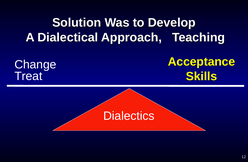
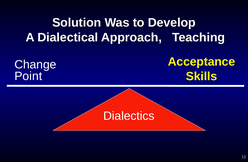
Treat: Treat -> Point
